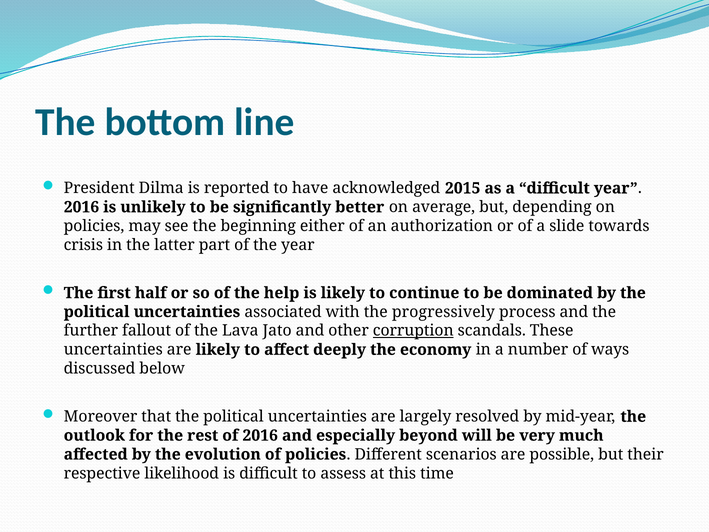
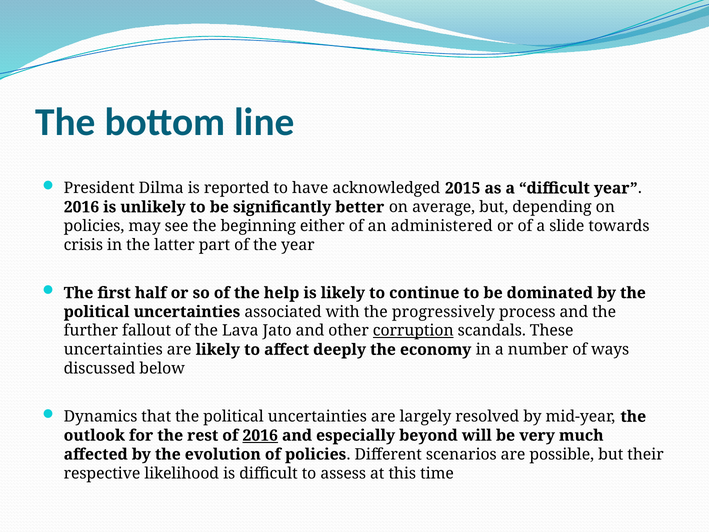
authorization: authorization -> administered
Moreover: Moreover -> Dynamics
2016 at (260, 435) underline: none -> present
